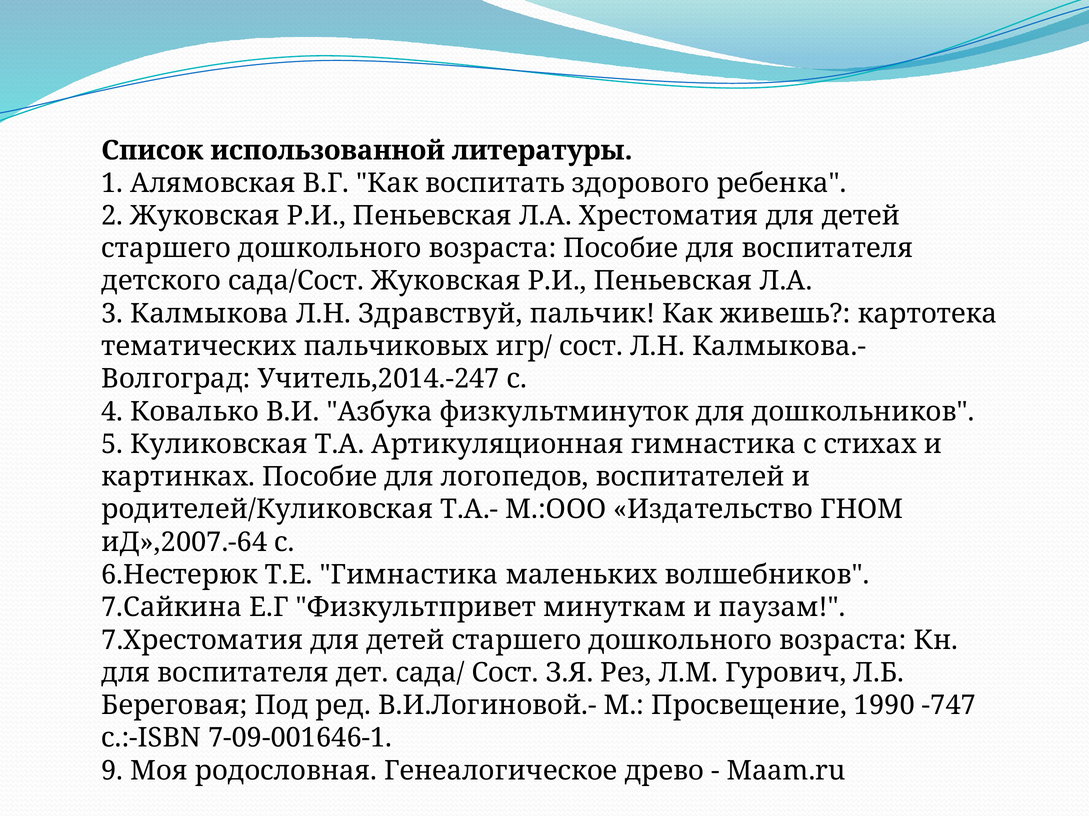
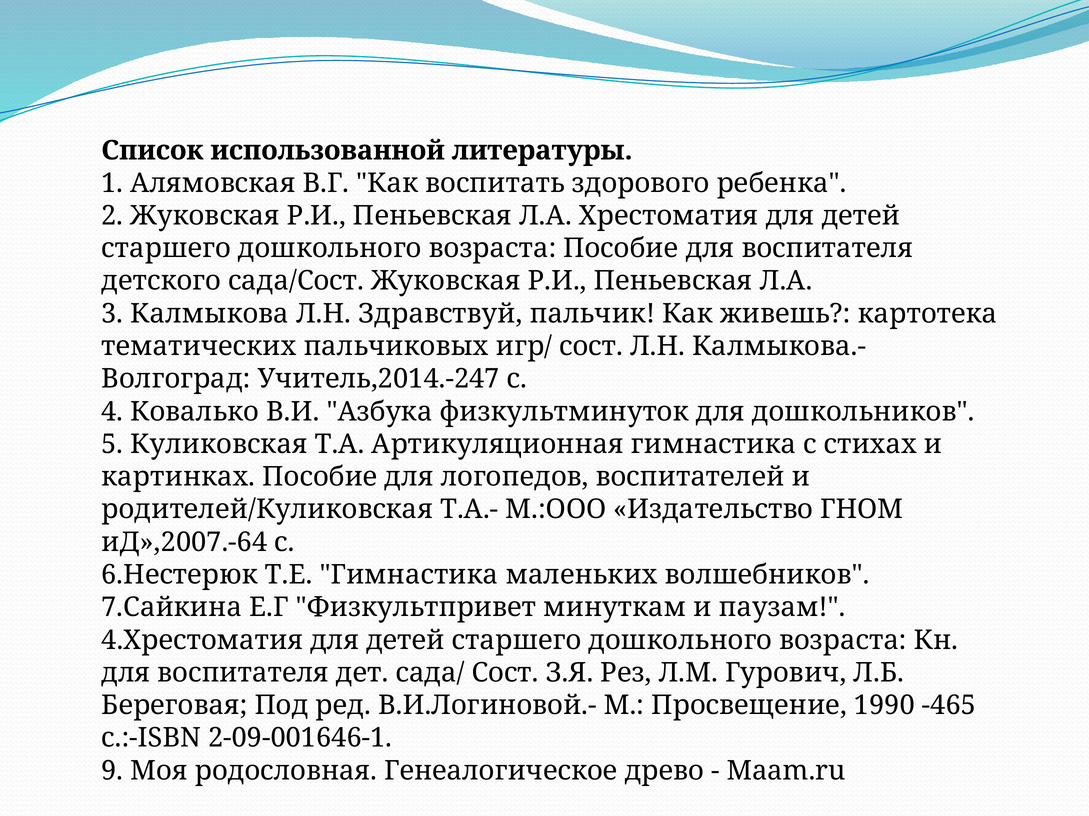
7.Хрестоматия: 7.Хрестоматия -> 4.Хрестоматия
-747: -747 -> -465
7-09-001646-1: 7-09-001646-1 -> 2-09-001646-1
